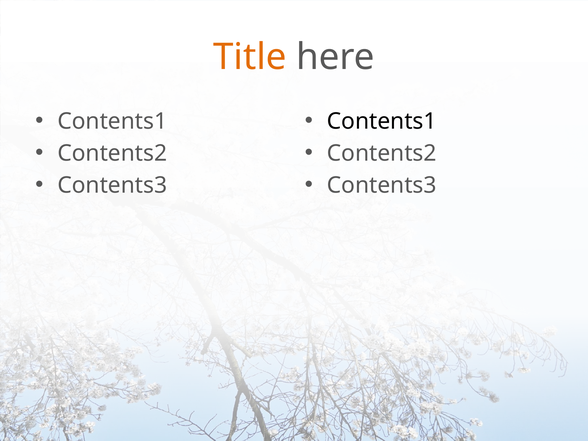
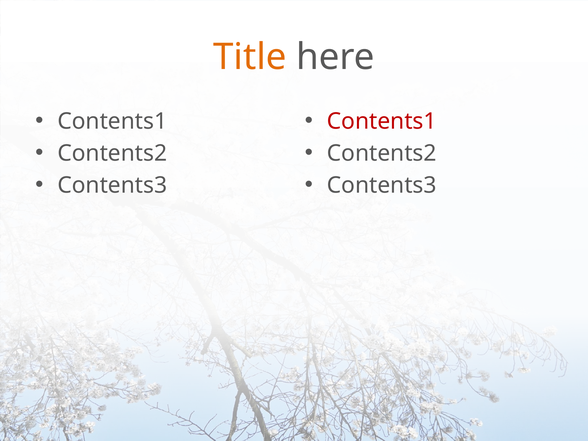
Contents1 at (382, 121) colour: black -> red
